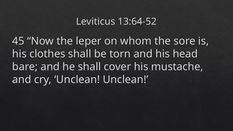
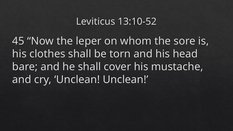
13:64-52: 13:64-52 -> 13:10-52
